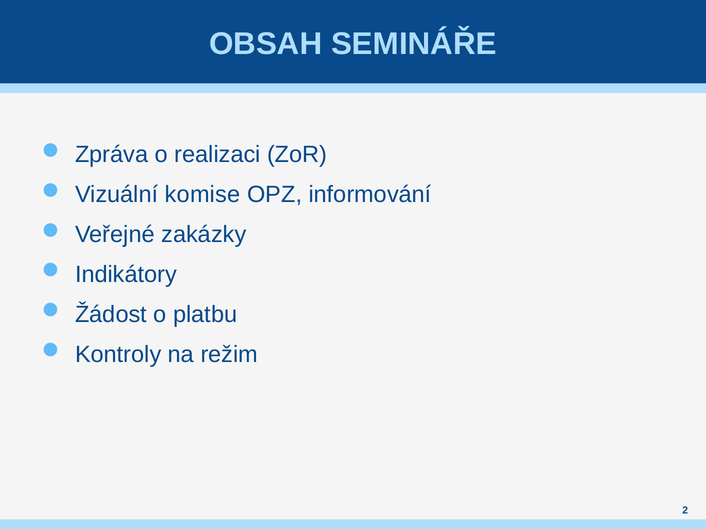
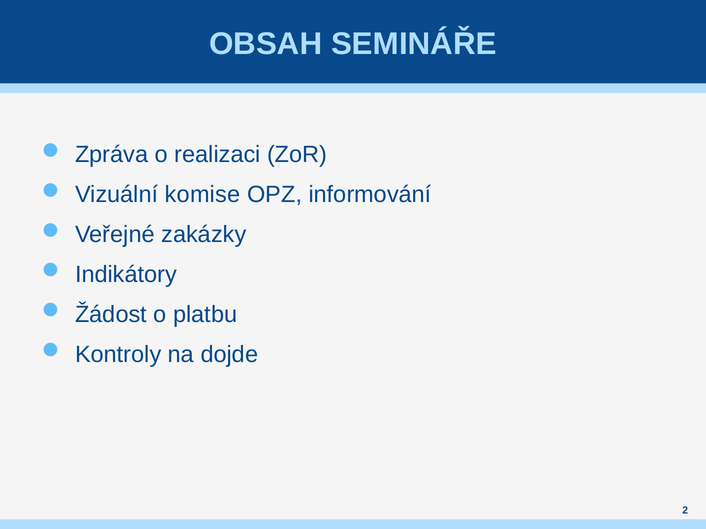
režim: režim -> dojde
